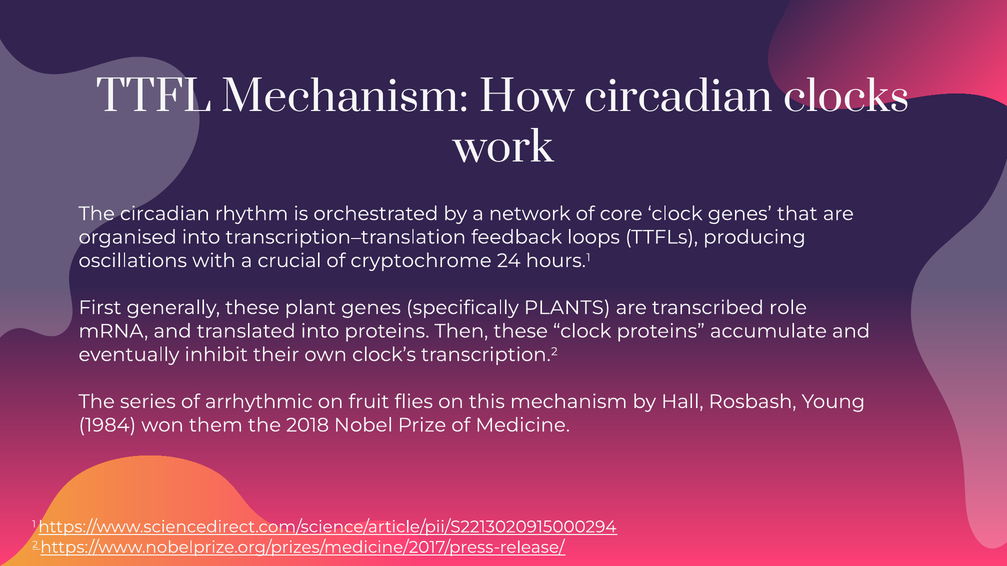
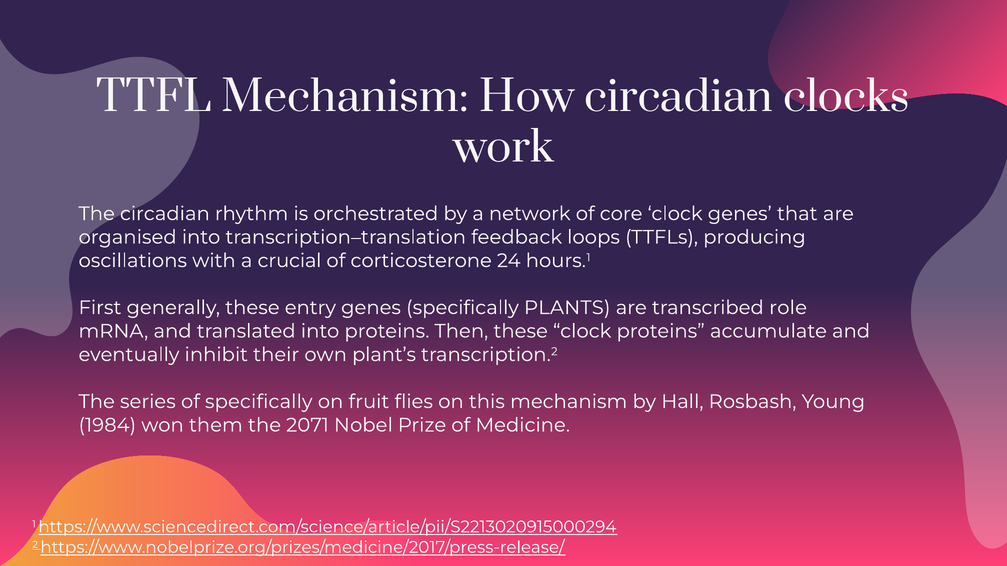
cryptochrome: cryptochrome -> corticosterone
plant: plant -> entry
clock’s: clock’s -> plant’s
of arrhythmic: arrhythmic -> specifically
2018: 2018 -> 2071
